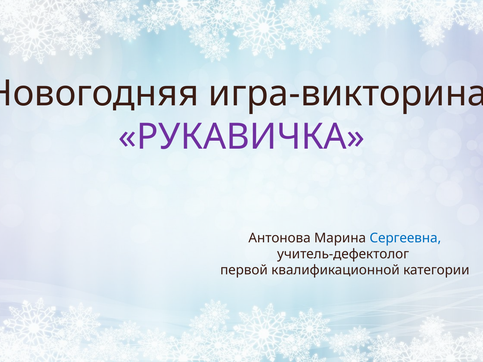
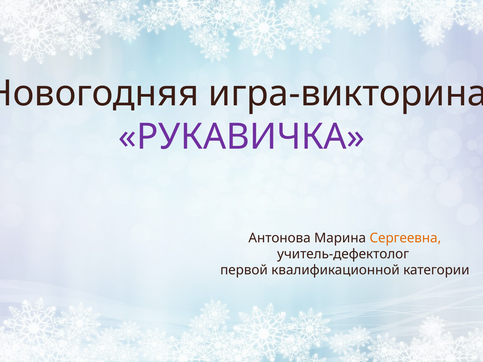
Сергеевна colour: blue -> orange
